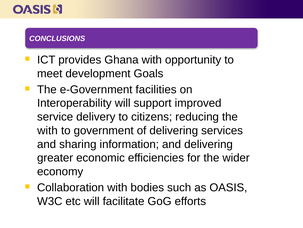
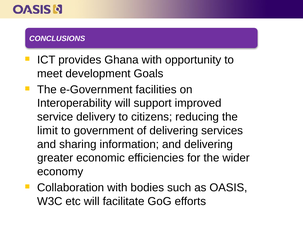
with at (47, 130): with -> limit
